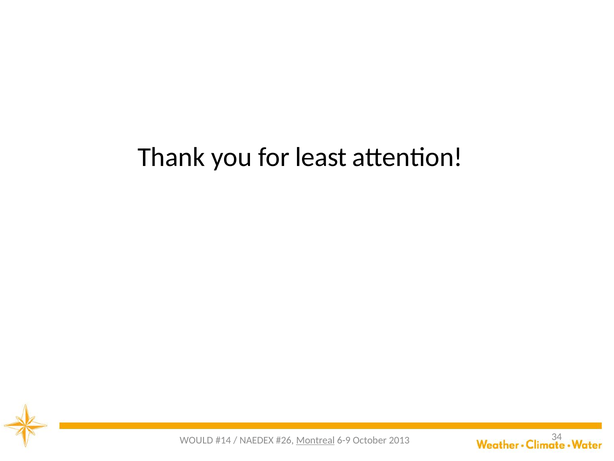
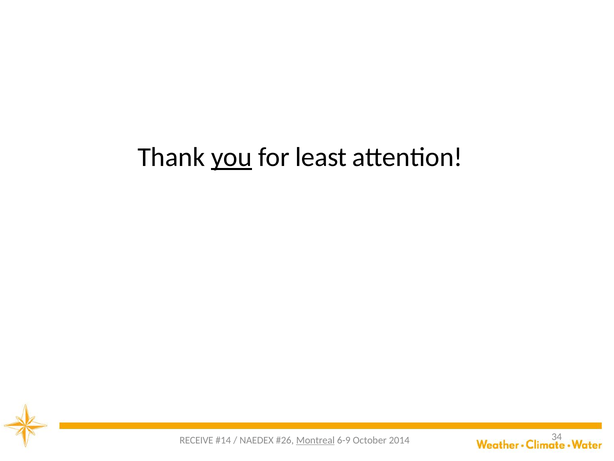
you underline: none -> present
WOULD: WOULD -> RECEIVE
2013: 2013 -> 2014
